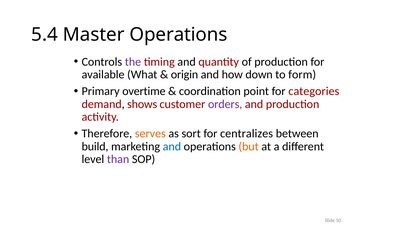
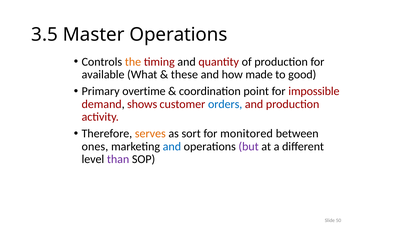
5.4: 5.4 -> 3.5
the colour: purple -> orange
origin: origin -> these
down: down -> made
form: form -> good
categories: categories -> impossible
orders colour: purple -> blue
centralizes: centralizes -> monitored
build: build -> ones
but colour: orange -> purple
